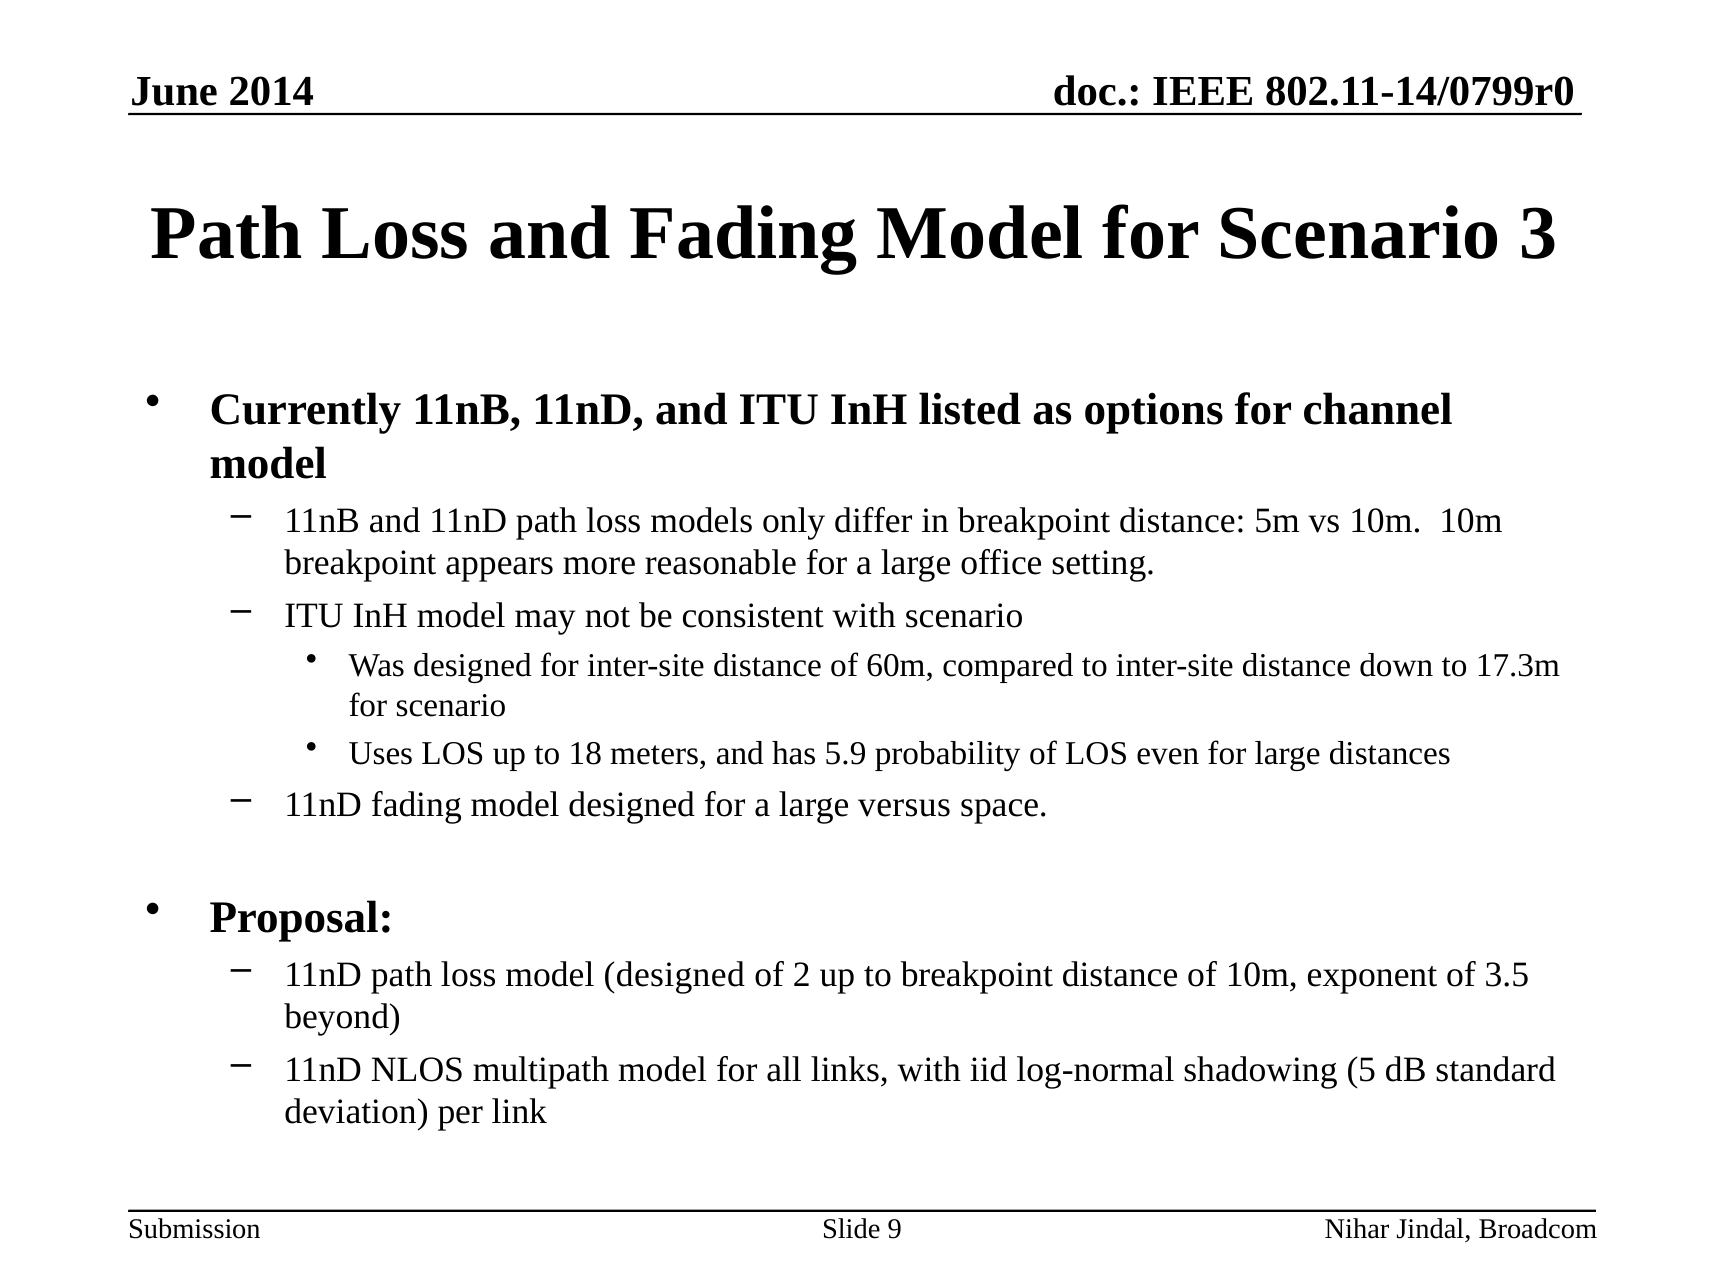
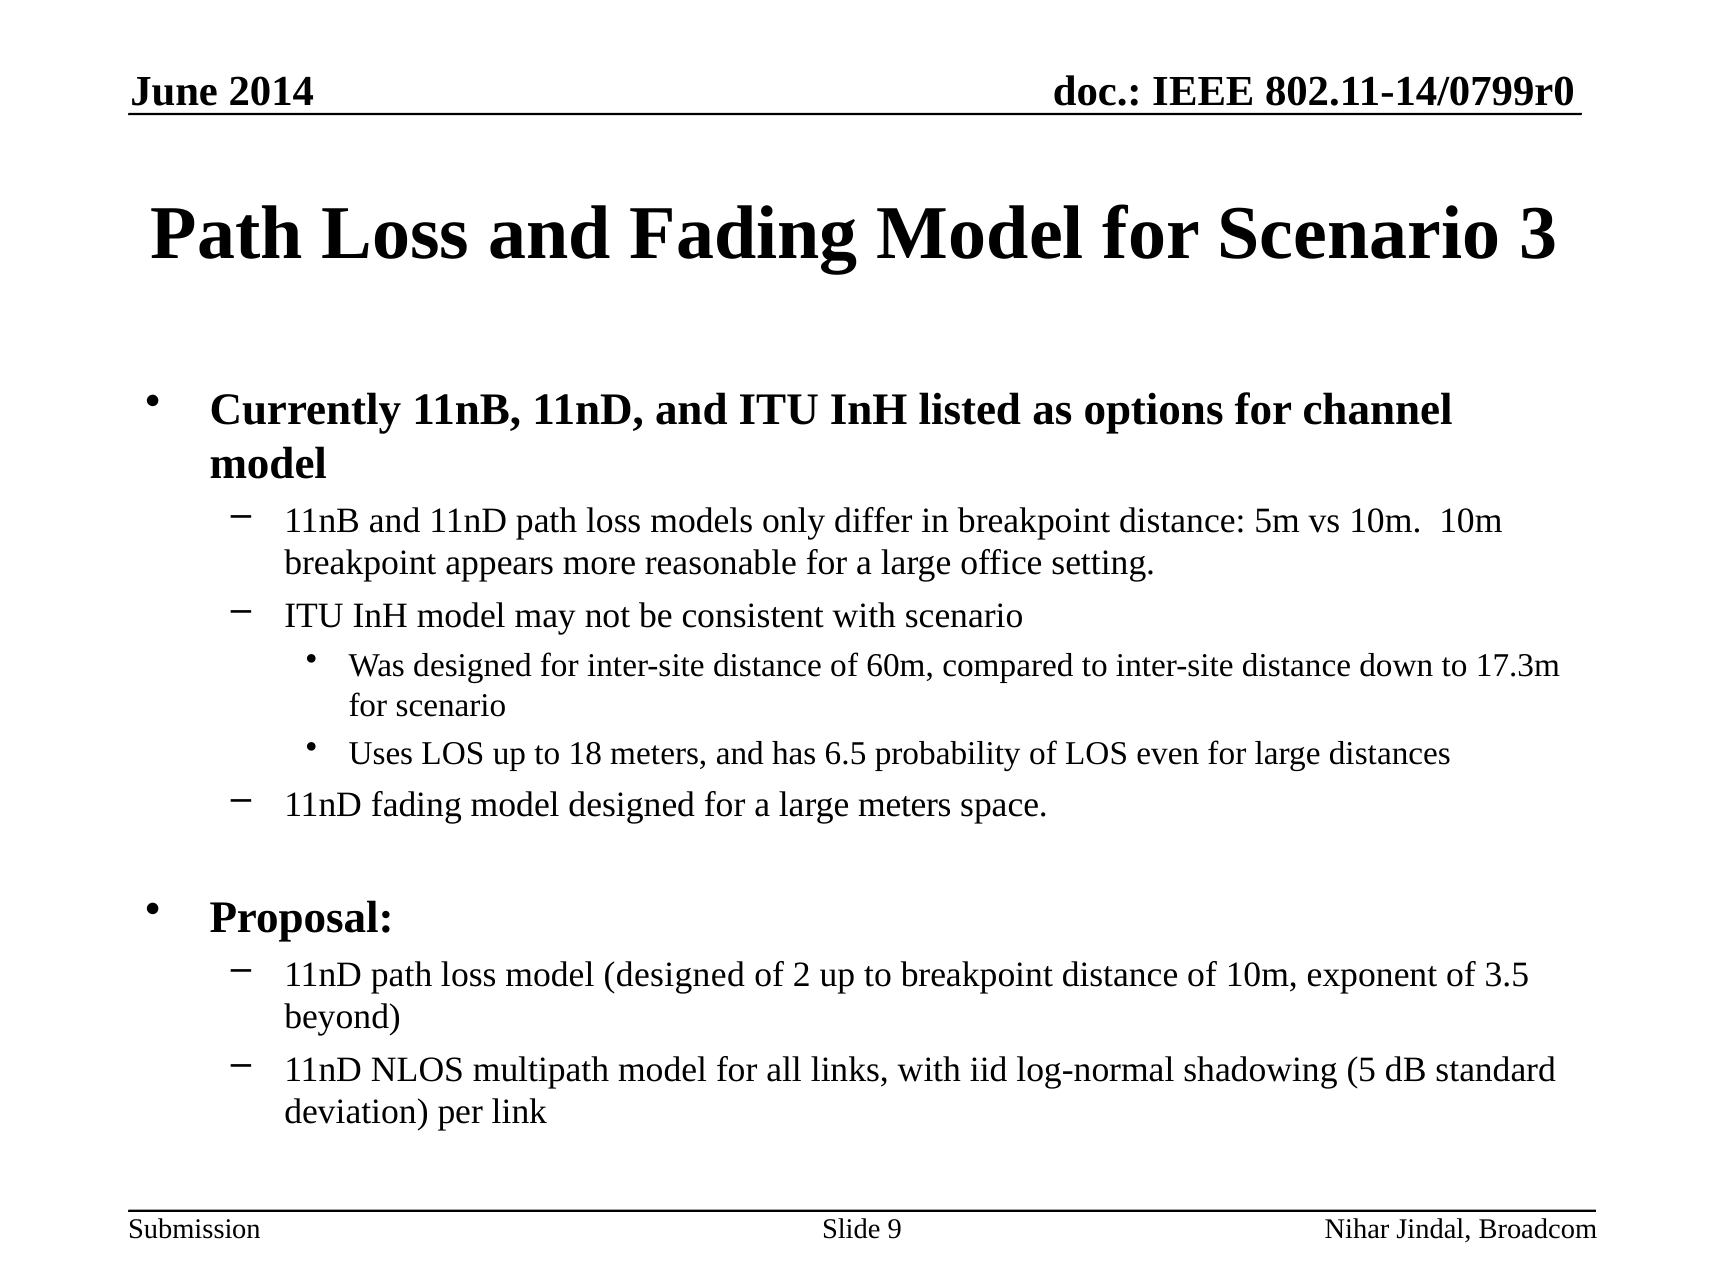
5.9: 5.9 -> 6.5
large versus: versus -> meters
